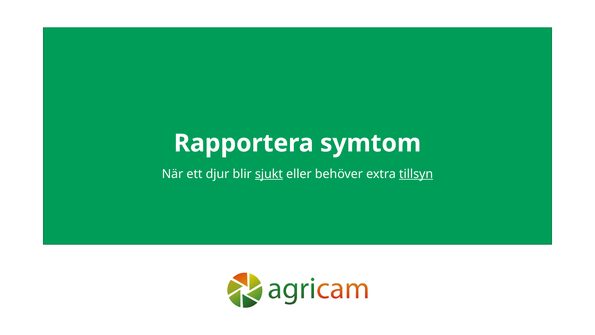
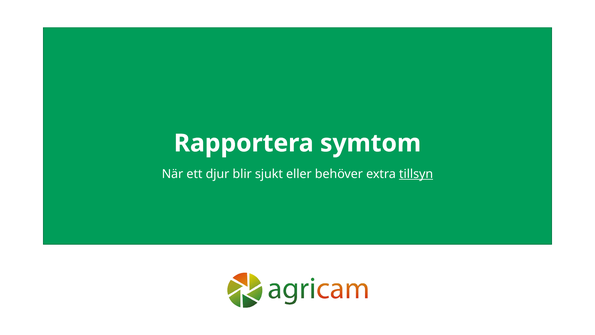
sjukt underline: present -> none
